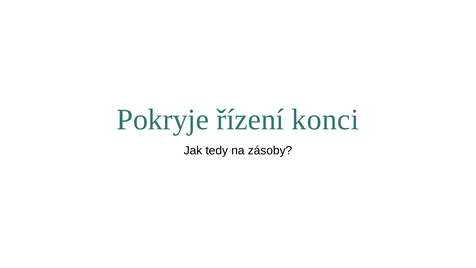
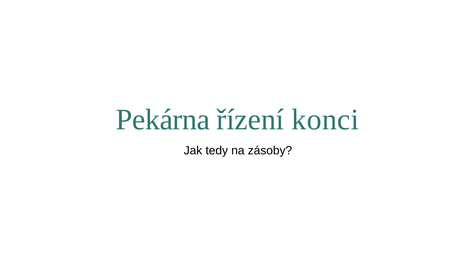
Pokryje: Pokryje -> Pekárna
